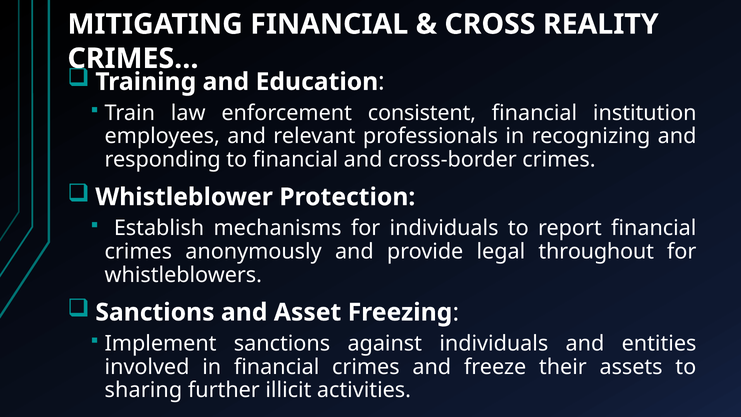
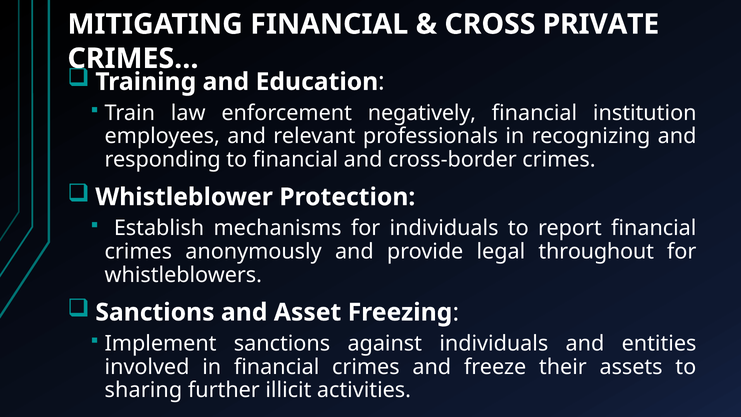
REALITY: REALITY -> PRIVATE
consistent: consistent -> negatively
